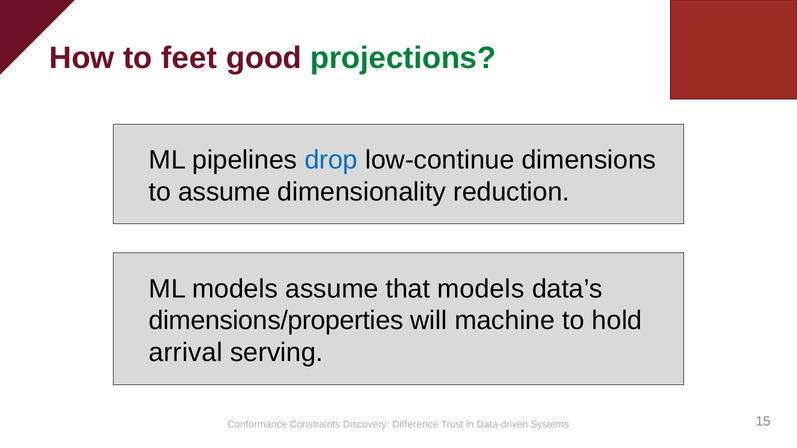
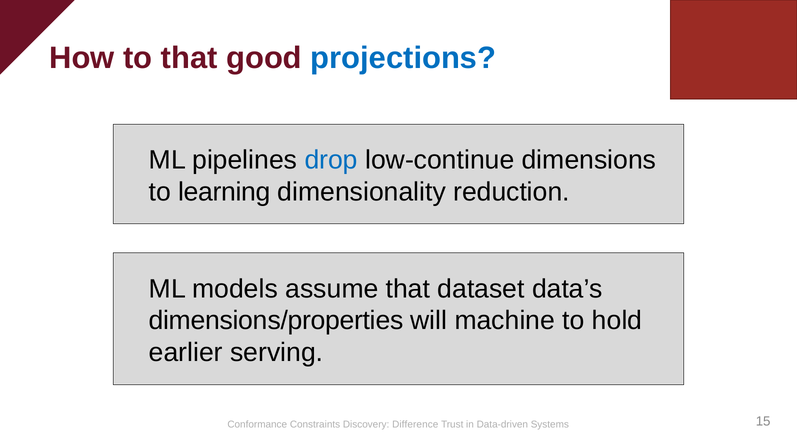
to feet: feet -> that
projections colour: green -> blue
to assume: assume -> learning
that models: models -> dataset
arrival: arrival -> earlier
